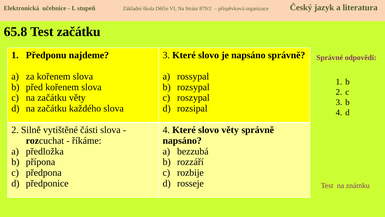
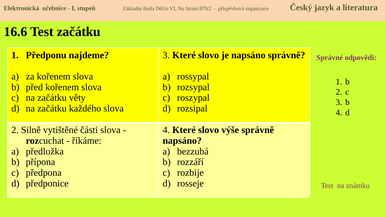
65.8: 65.8 -> 16.6
slovo věty: věty -> výše
